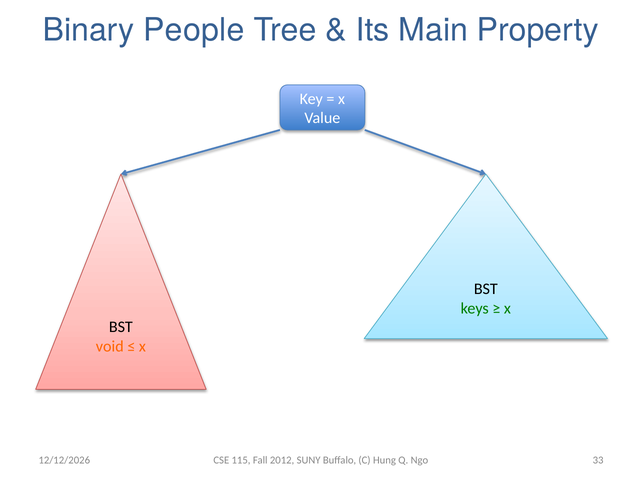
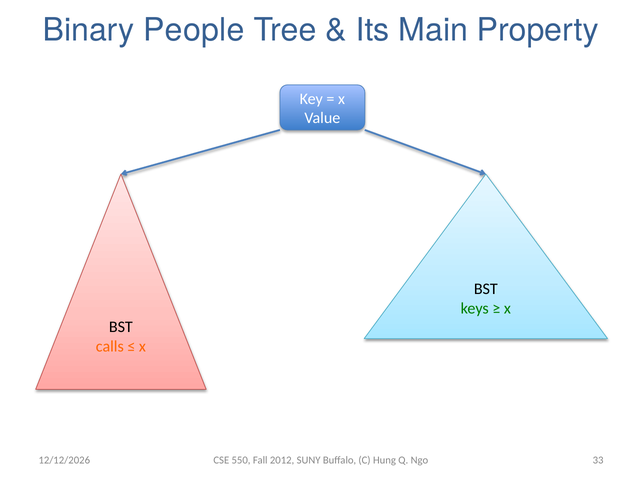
void: void -> calls
115: 115 -> 550
